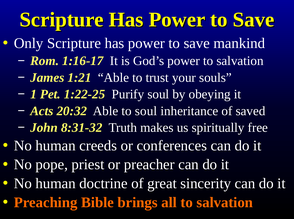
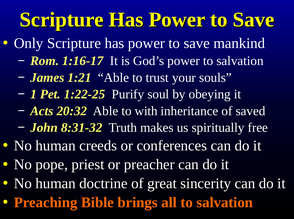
to soul: soul -> with
